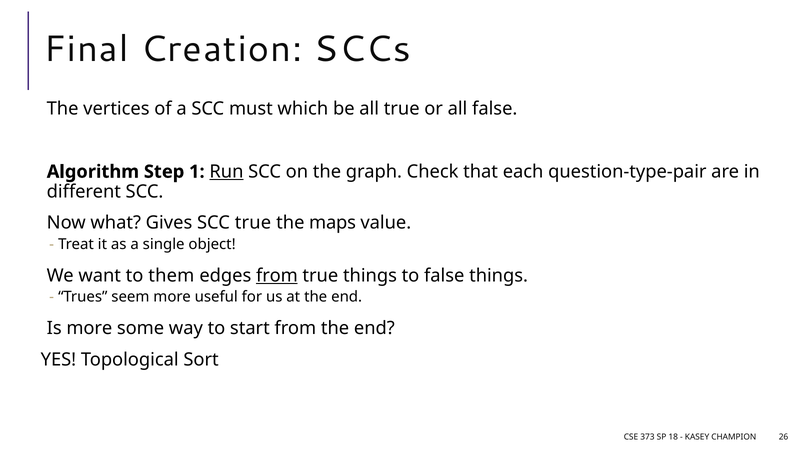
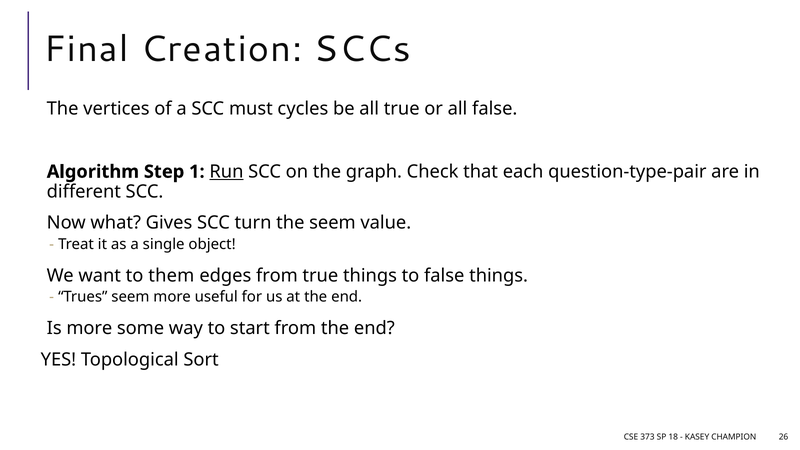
which: which -> cycles
SCC true: true -> turn
the maps: maps -> seem
from at (277, 276) underline: present -> none
